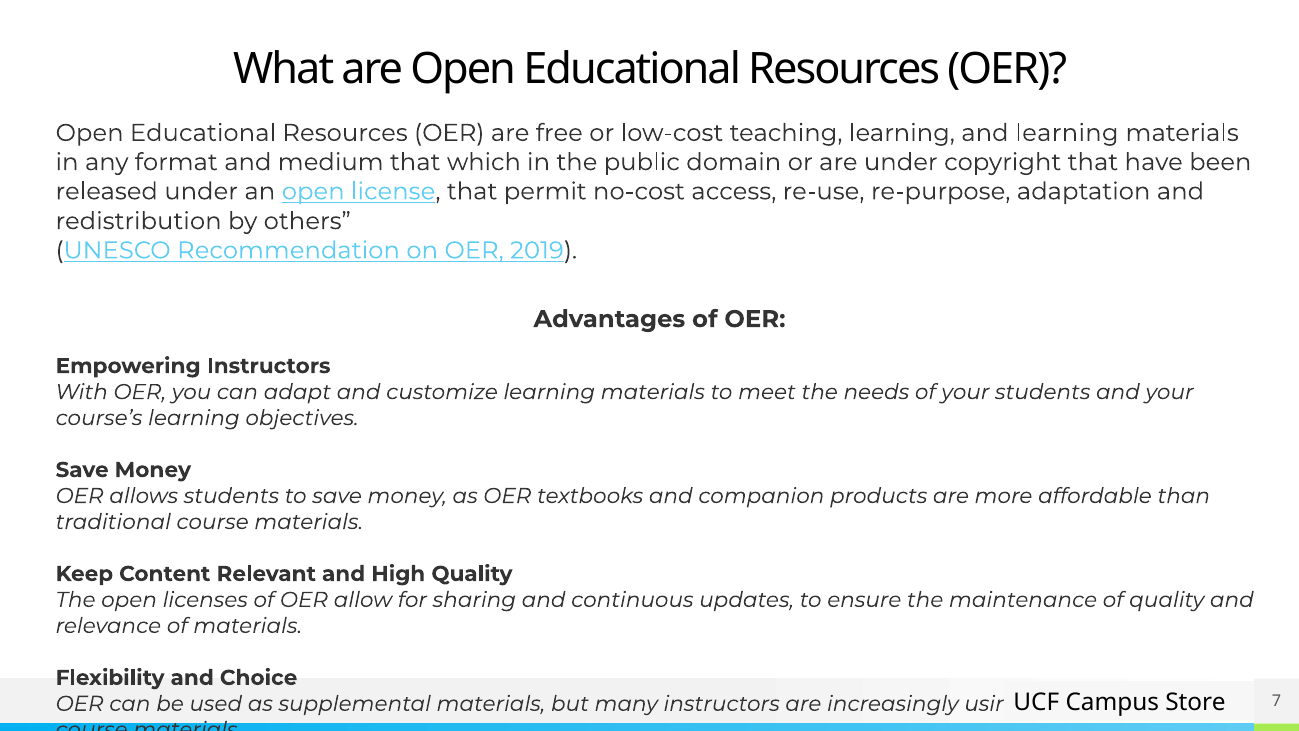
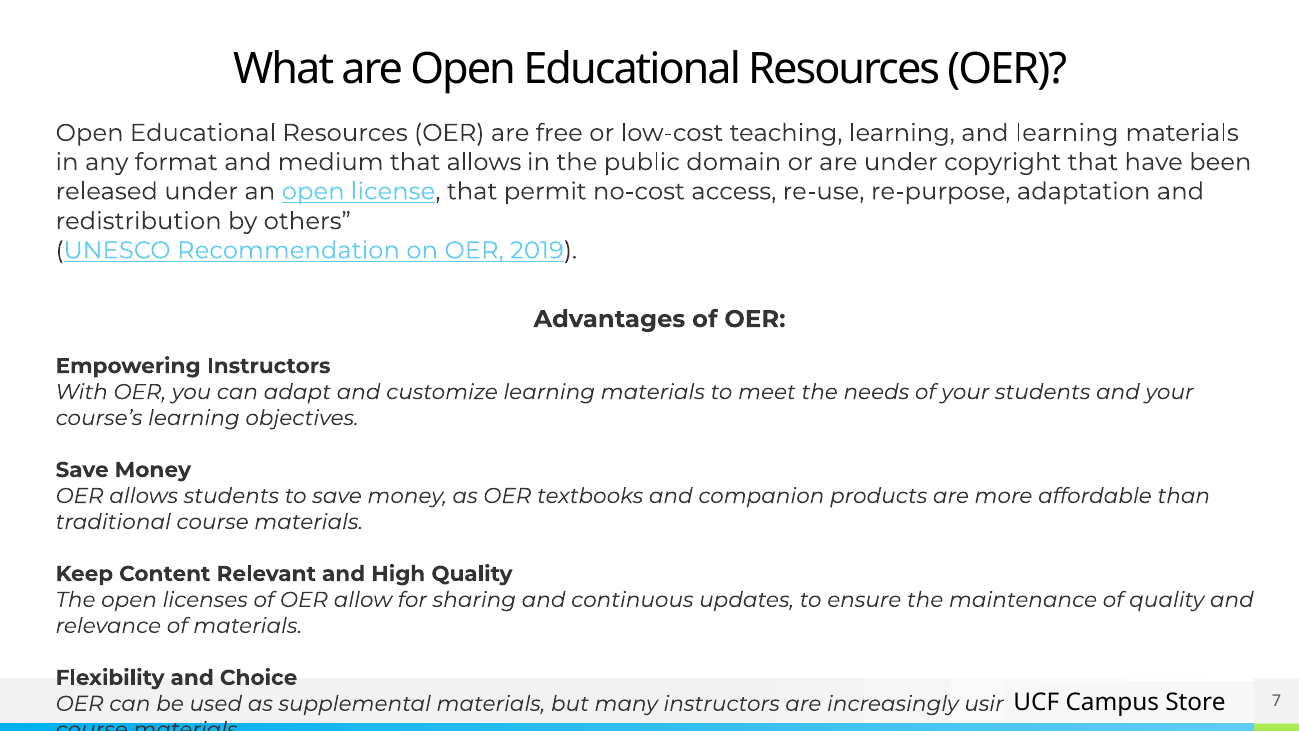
that which: which -> allows
